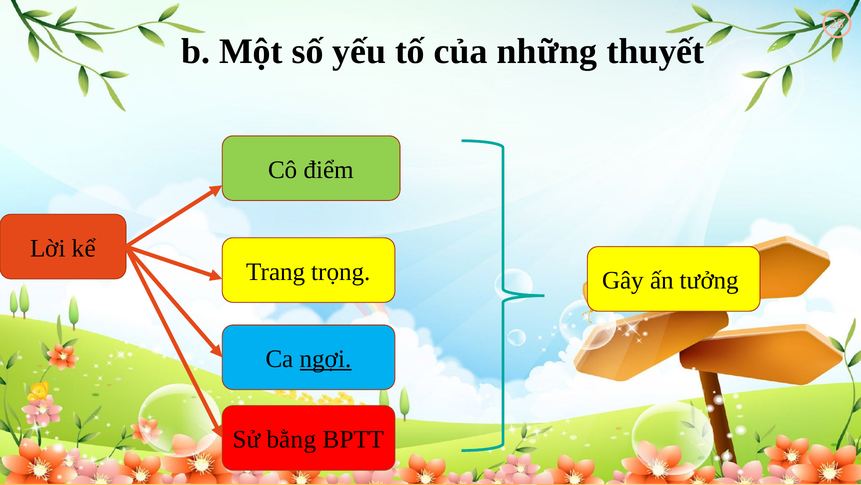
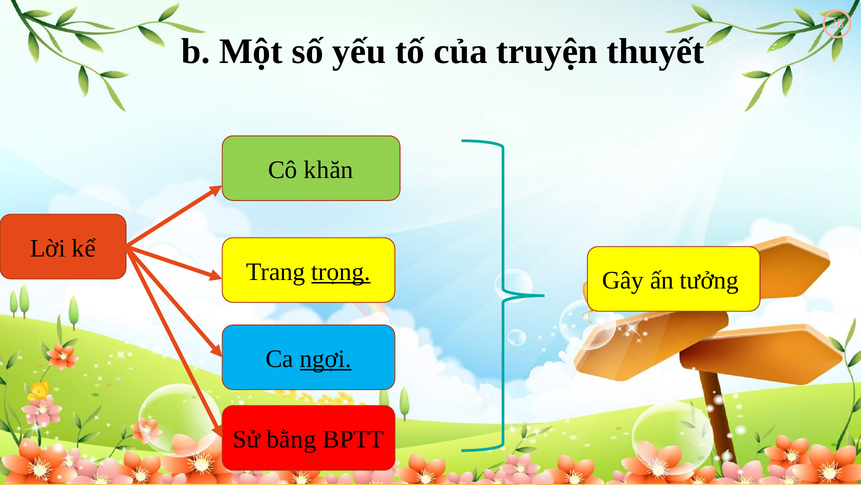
những: những -> truyện
điểm: điểm -> khăn
trọng underline: none -> present
